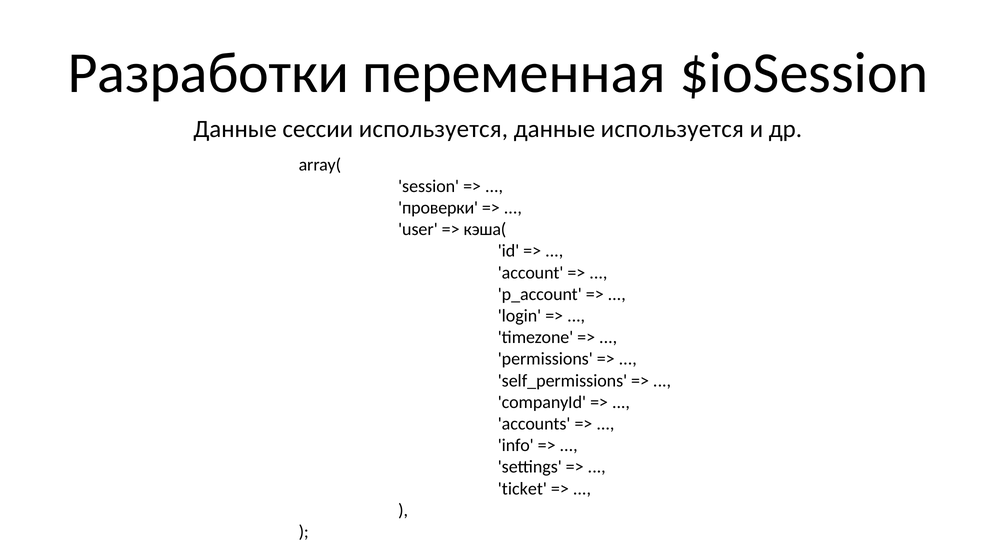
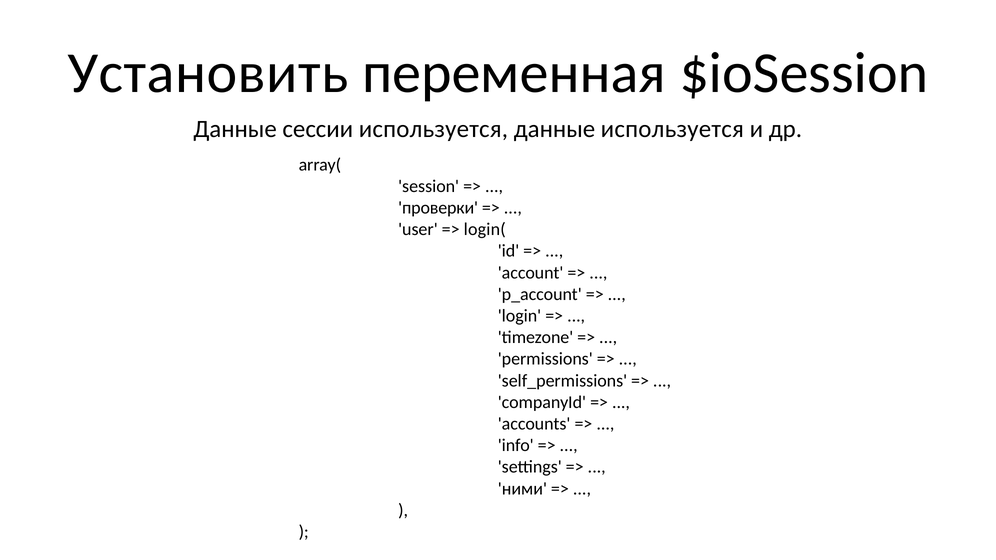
Разработки: Разработки -> Установить
кэша(: кэша( -> login(
ticket: ticket -> ними
